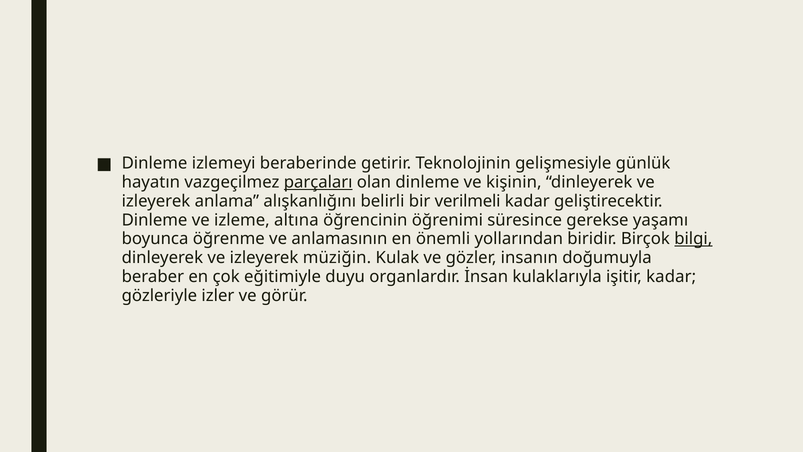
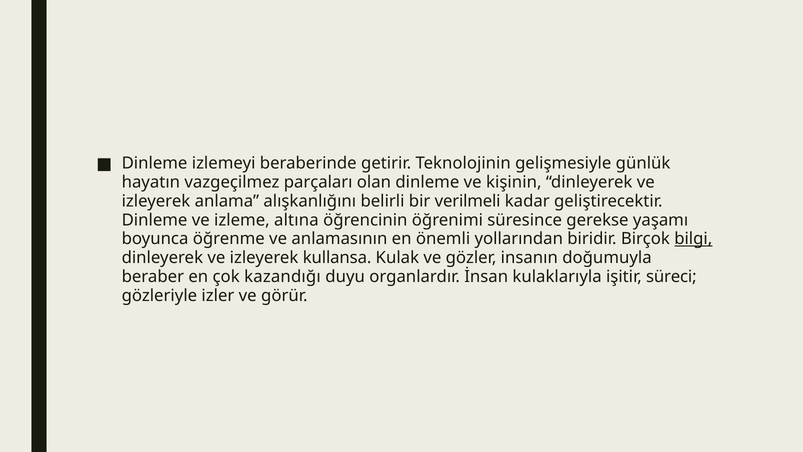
parçaları underline: present -> none
müziğin: müziğin -> kullansa
eğitimiyle: eğitimiyle -> kazandığı
işitir kadar: kadar -> süreci
